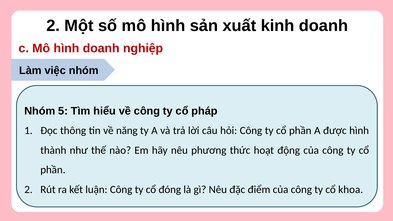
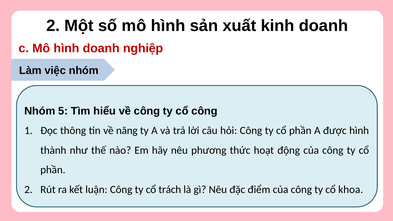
cổ pháp: pháp -> công
đóng: đóng -> trách
